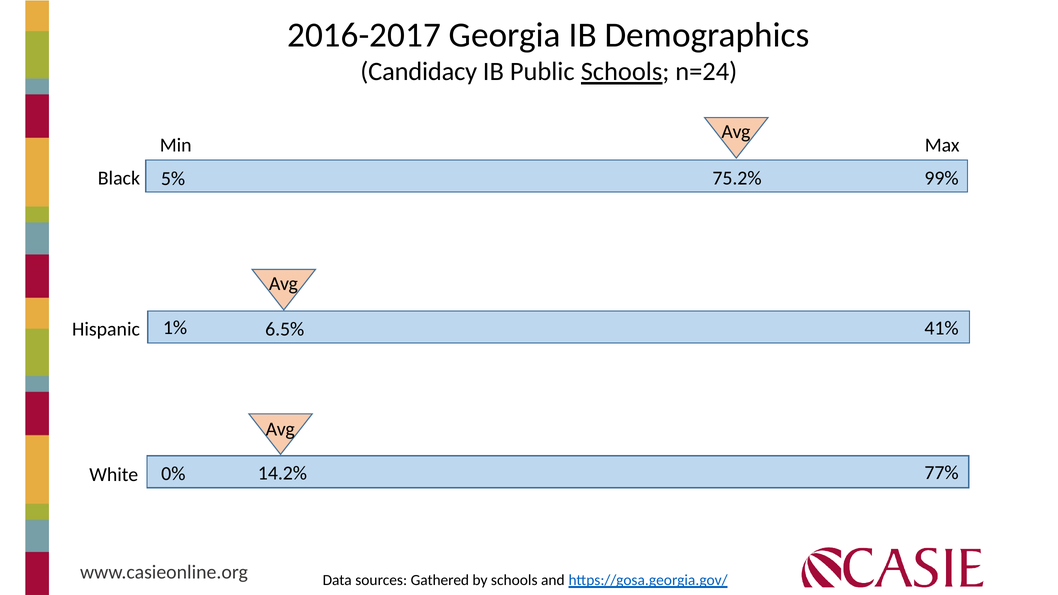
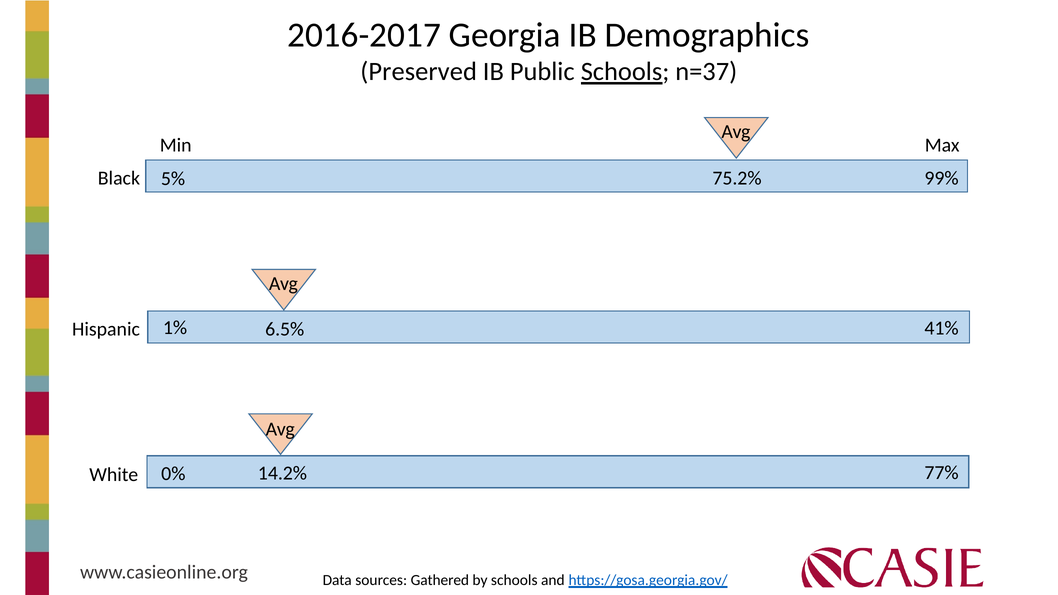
Candidacy: Candidacy -> Preserved
n=24: n=24 -> n=37
